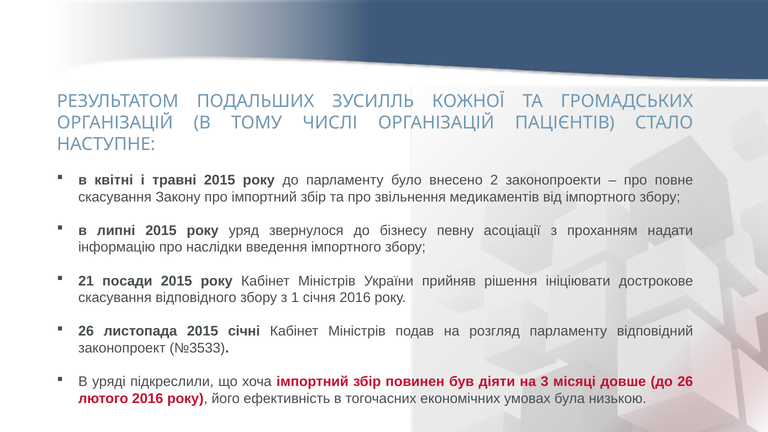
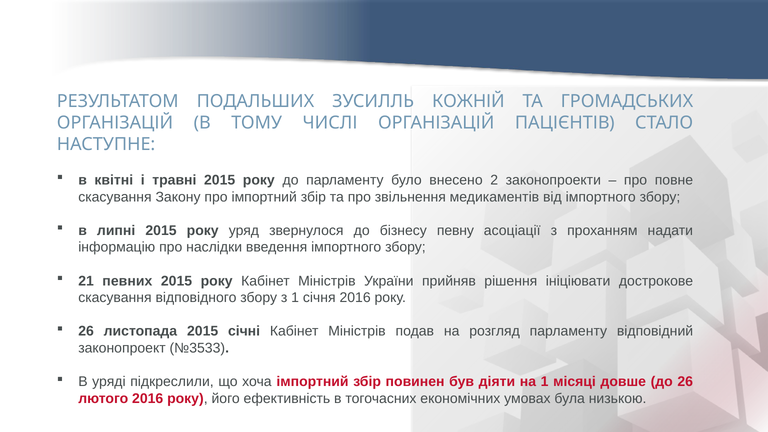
КОЖНОЇ: КОЖНОЇ -> КОЖНІЙ
посади: посади -> певних
на 3: 3 -> 1
